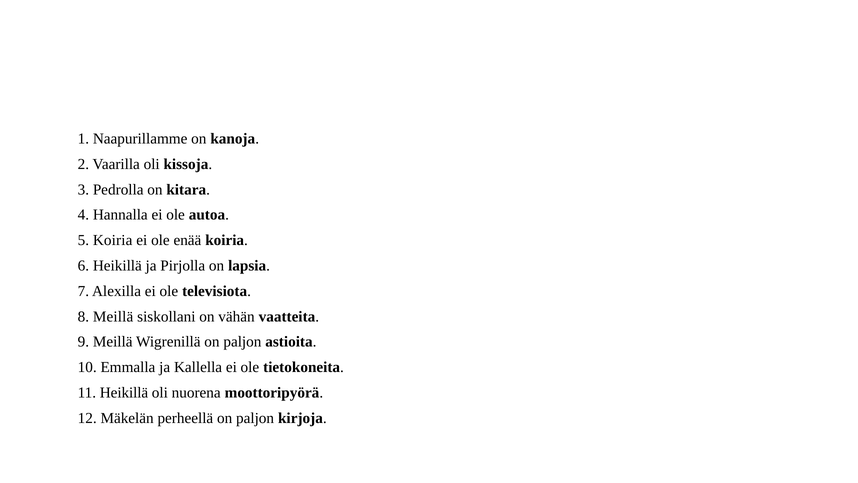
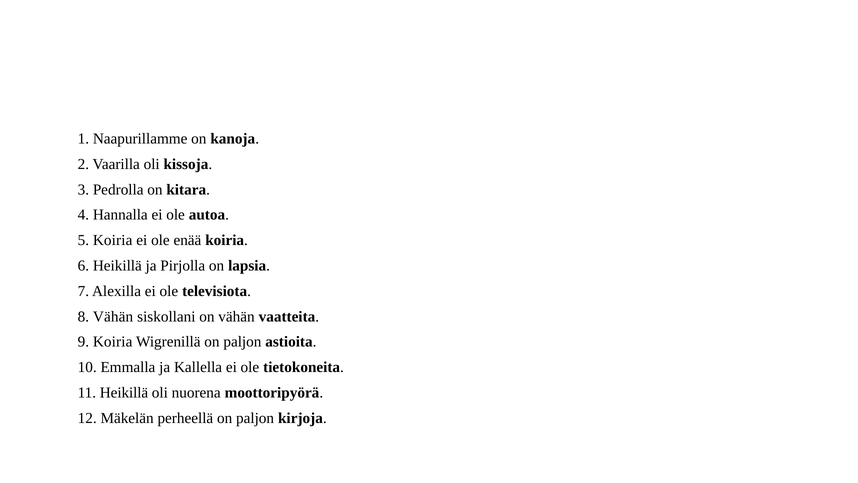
8 Meillä: Meillä -> Vähän
9 Meillä: Meillä -> Koiria
